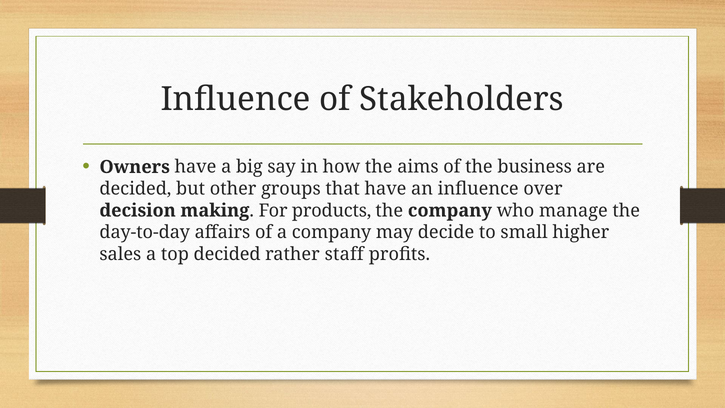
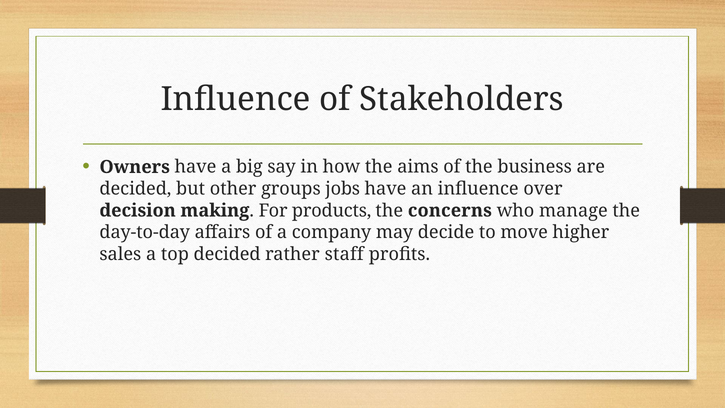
that: that -> jobs
the company: company -> concerns
small: small -> move
